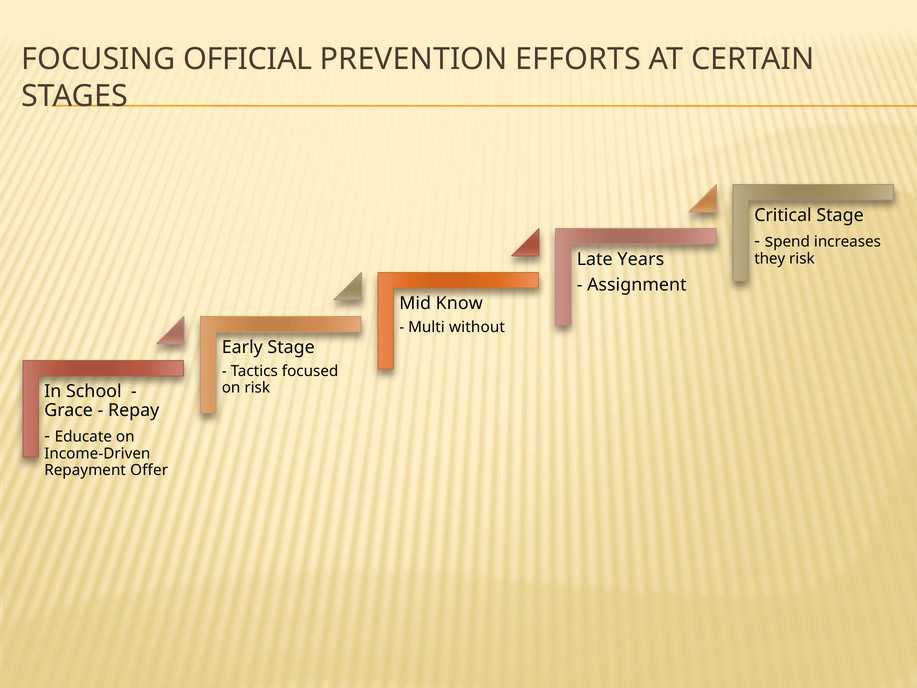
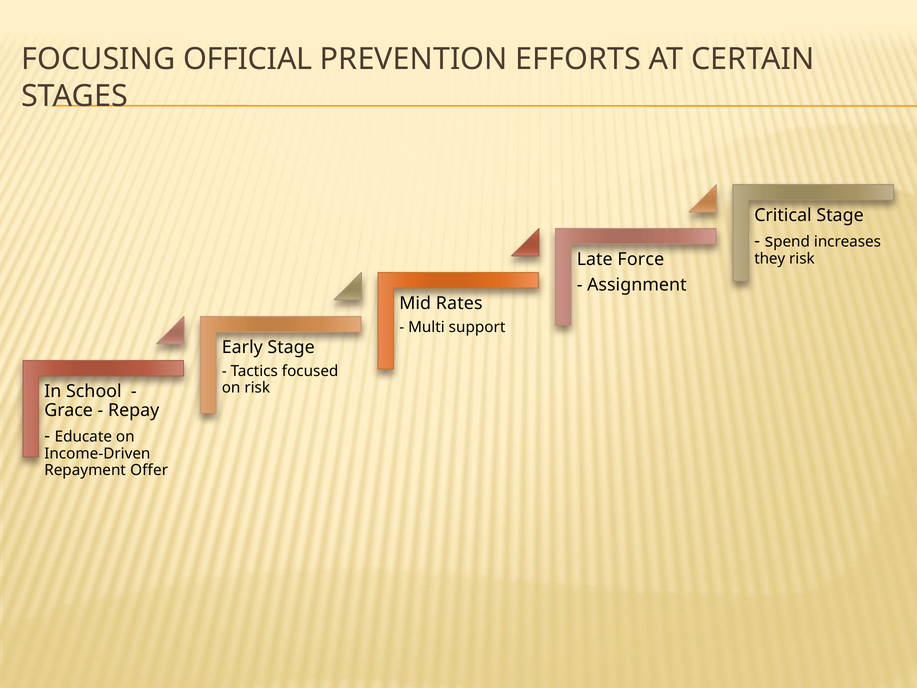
Years: Years -> Force
Know: Know -> Rates
without: without -> support
